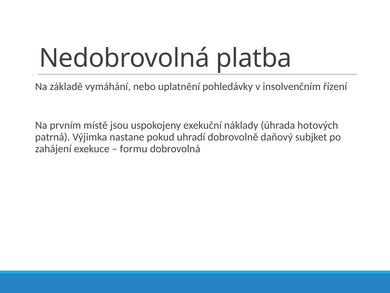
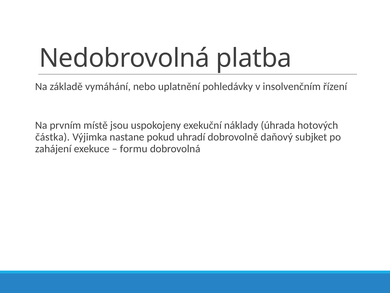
patrná: patrná -> částka
